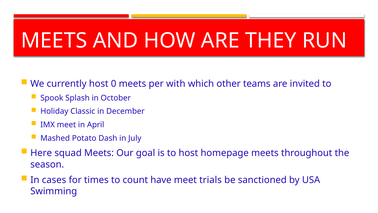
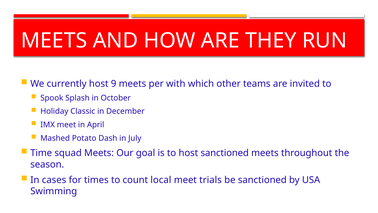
0: 0 -> 9
Here: Here -> Time
host homepage: homepage -> sanctioned
have: have -> local
